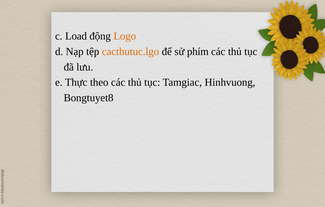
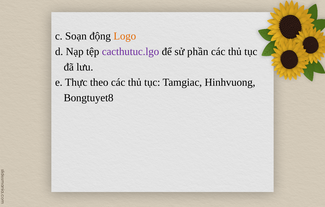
Load: Load -> Soạn
cacthutuc.lgo colour: orange -> purple
phím: phím -> phần
